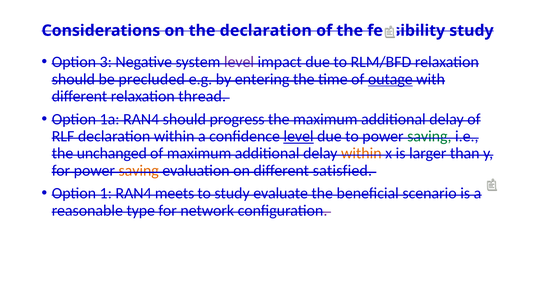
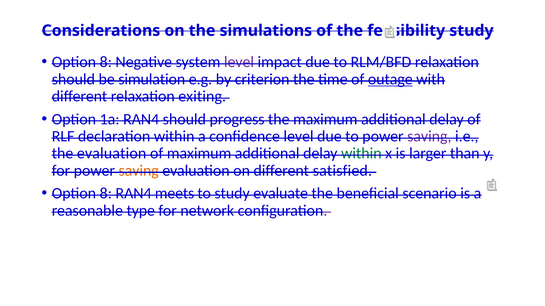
the declaration: declaration -> simulations
3 at (106, 62): 3 -> 8
precluded: precluded -> simulation
entering: entering -> criterion
thread: thread -> exiting
level at (299, 137) underline: present -> none
saving at (429, 137) colour: green -> purple
the unchanged: unchanged -> evaluation
within at (361, 154) colour: orange -> green
1 at (106, 194): 1 -> 8
